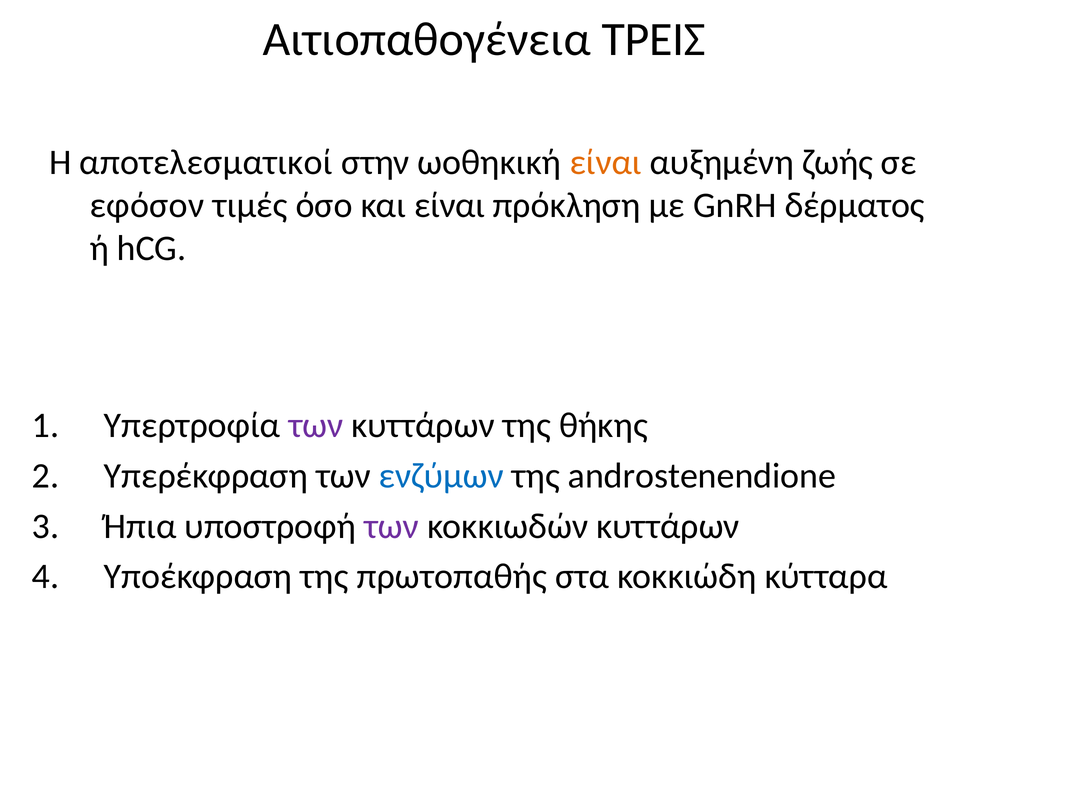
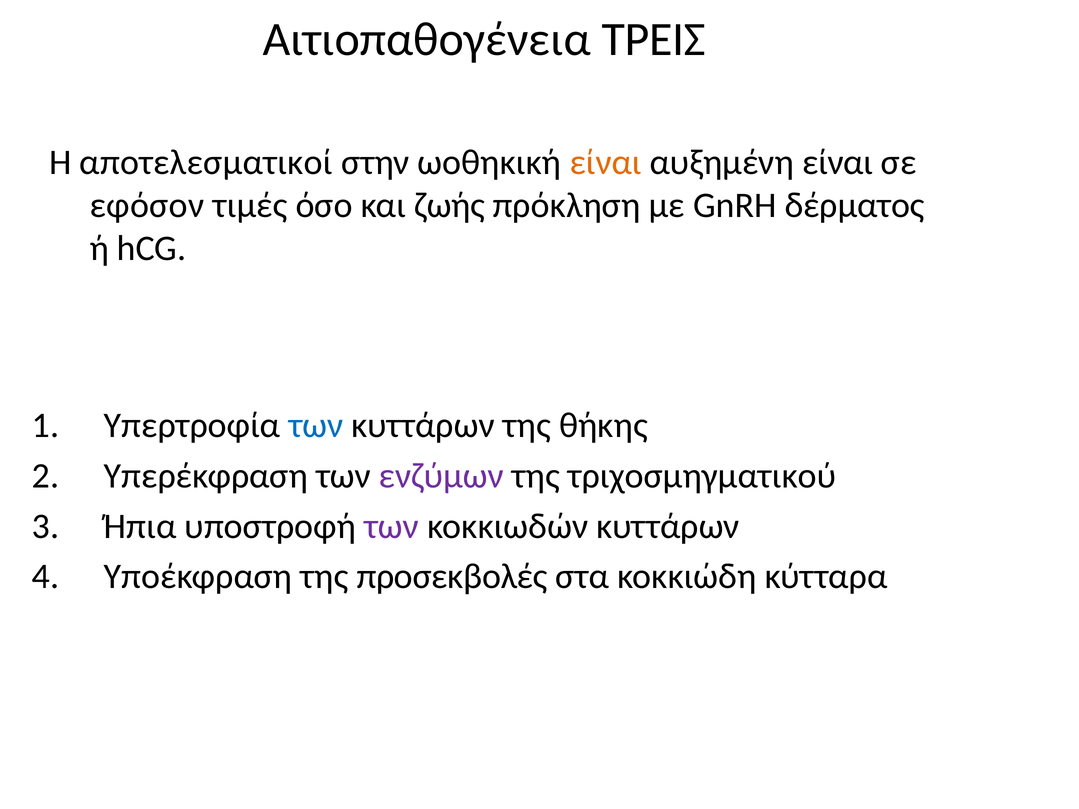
αυξημένη ζωής: ζωής -> είναι
και είναι: είναι -> ζωής
των at (316, 426) colour: purple -> blue
ενζύμων colour: blue -> purple
androstenendione: androstenendione -> τριχοσμηγματικού
πρωτοπαθής: πρωτοπαθής -> προσεκβολές
